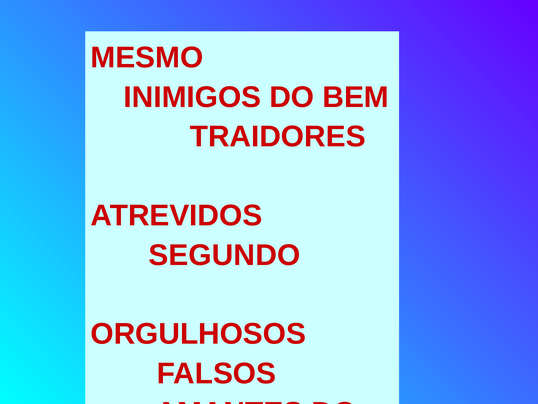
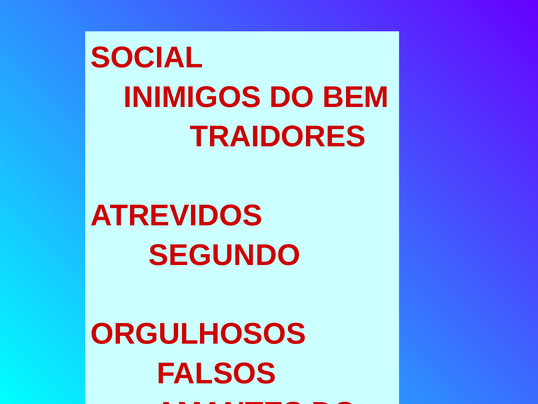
MESMO: MESMO -> SOCIAL
